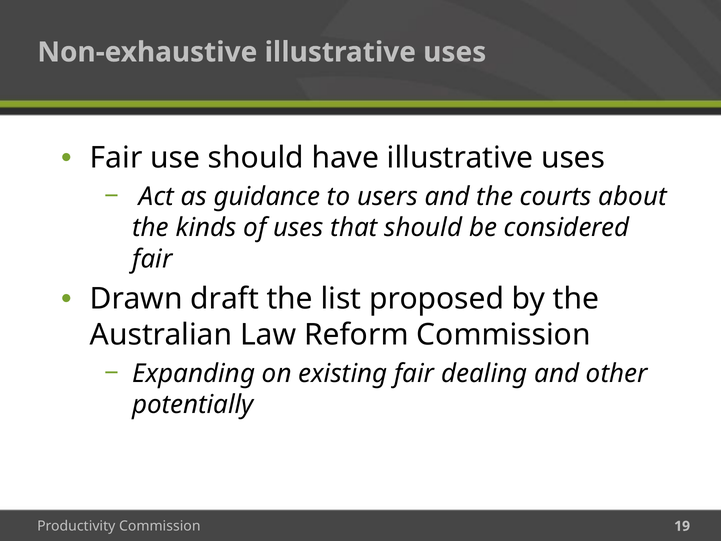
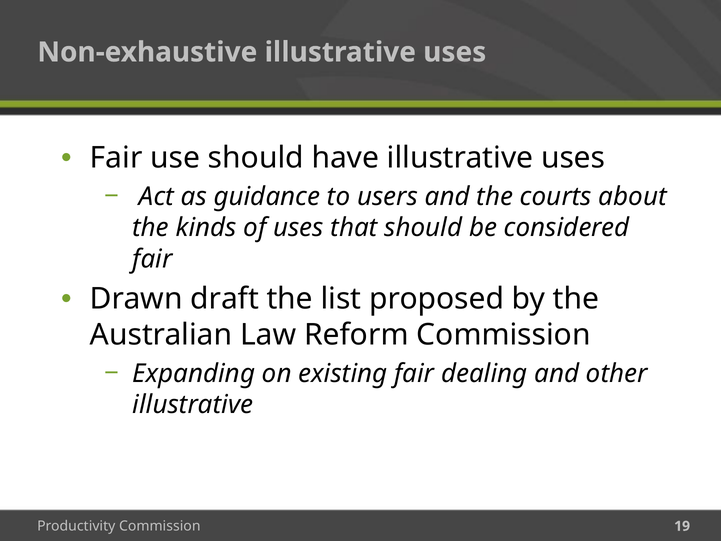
potentially at (193, 405): potentially -> illustrative
